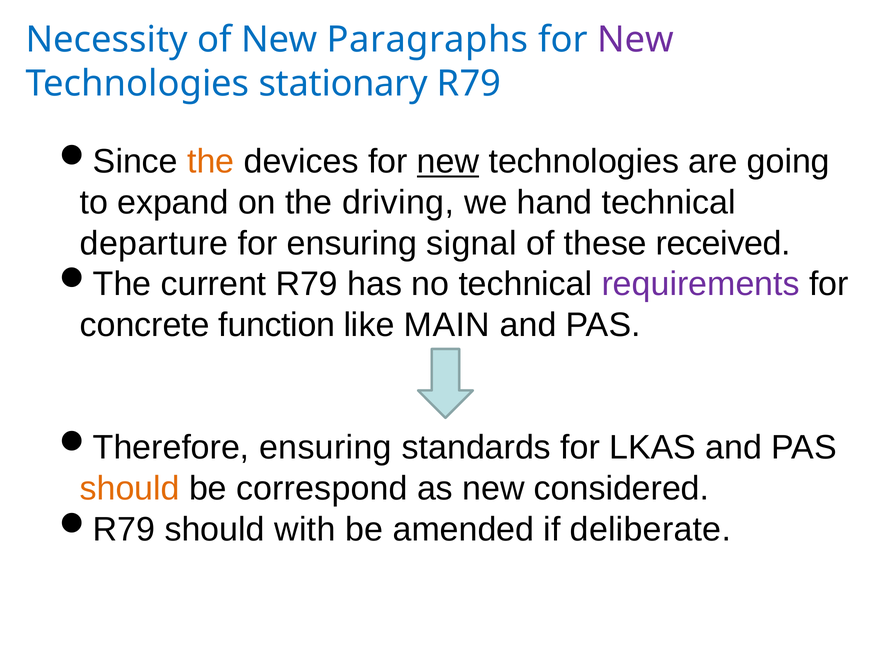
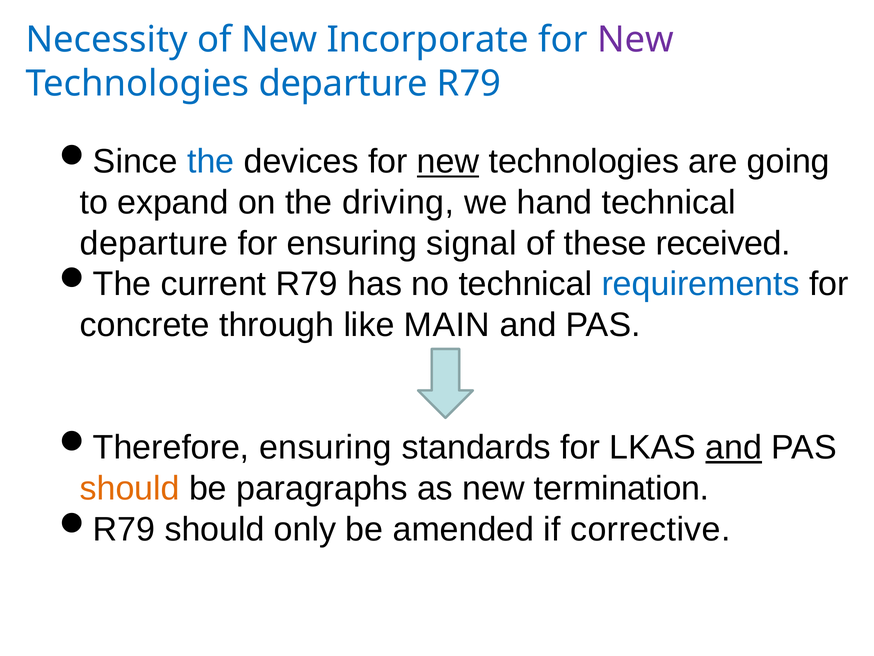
Paragraphs: Paragraphs -> Incorporate
Technologies stationary: stationary -> departure
the at (211, 162) colour: orange -> blue
requirements colour: purple -> blue
function: function -> through
and at (734, 447) underline: none -> present
correspond: correspond -> paragraphs
considered: considered -> termination
with: with -> only
deliberate: deliberate -> corrective
